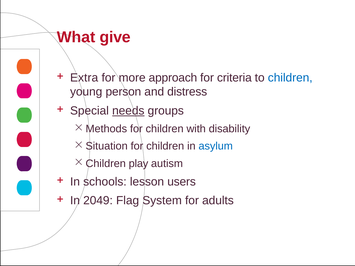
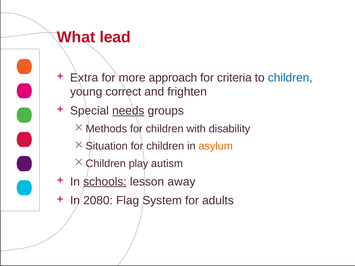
give: give -> lead
person: person -> correct
distress: distress -> frighten
asylum colour: blue -> orange
schools underline: none -> present
users: users -> away
2049: 2049 -> 2080
